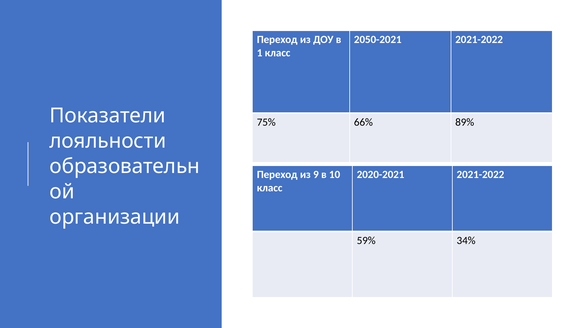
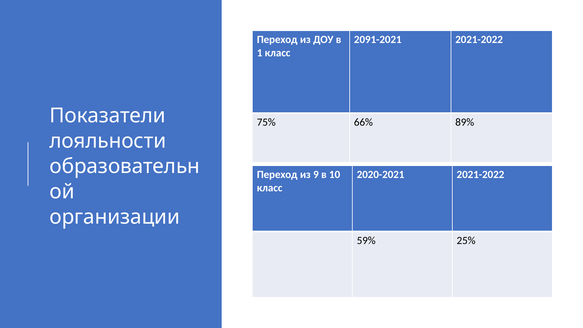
2050-2021: 2050-2021 -> 2091-2021
34%: 34% -> 25%
